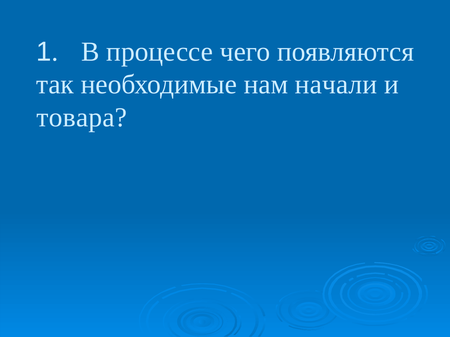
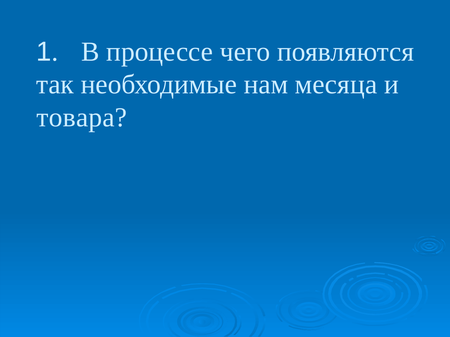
начали: начали -> месяца
